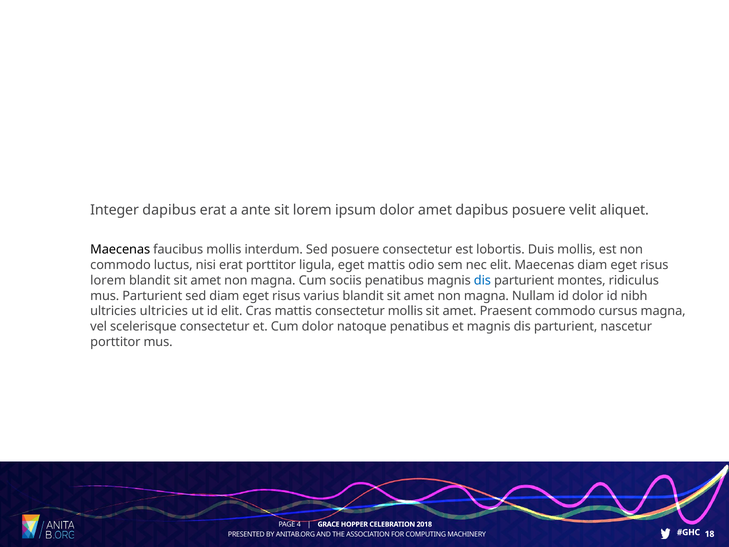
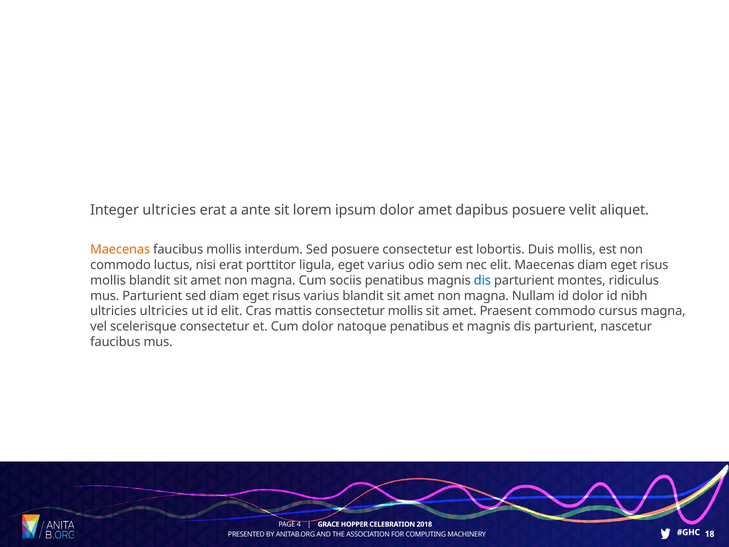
Integer dapibus: dapibus -> ultricies
Maecenas at (120, 250) colour: black -> orange
eget mattis: mattis -> varius
lorem at (108, 280): lorem -> mollis
porttitor at (115, 342): porttitor -> faucibus
